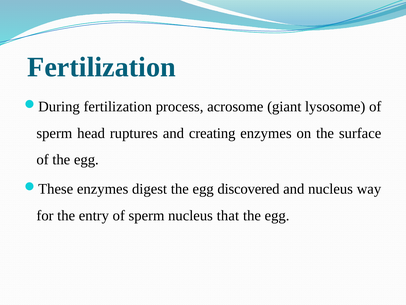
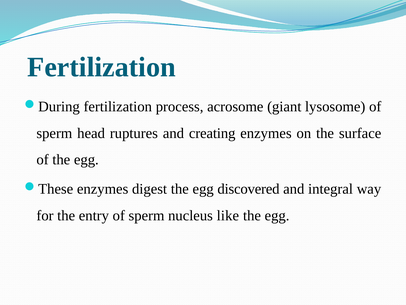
and nucleus: nucleus -> integral
that: that -> like
